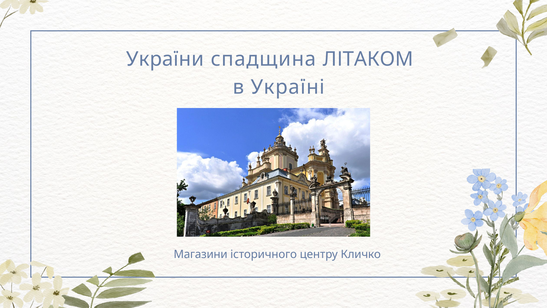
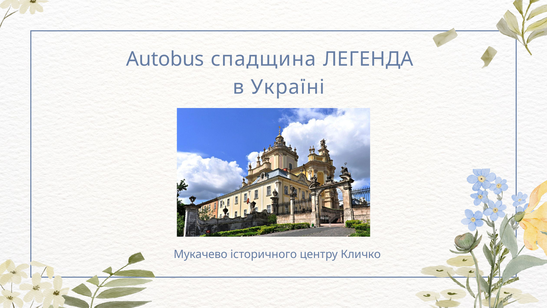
України: України -> Autobus
ЛІТАКОМ: ЛІТАКОМ -> ЛЕГЕНДА
Магазини: Магазини -> Мукачево
